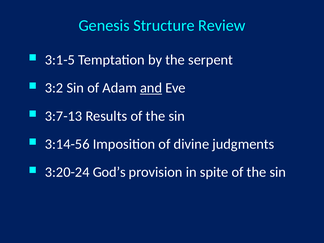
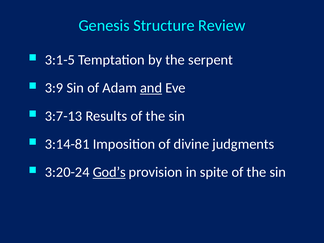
3:2: 3:2 -> 3:9
3:14-56: 3:14-56 -> 3:14-81
God’s underline: none -> present
